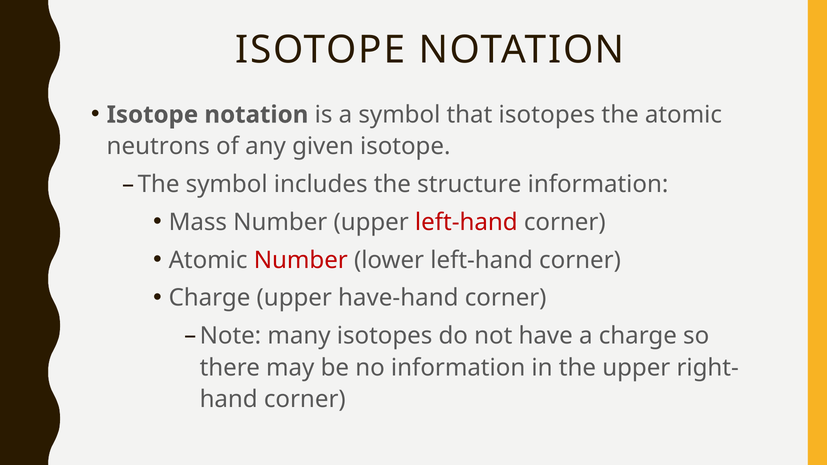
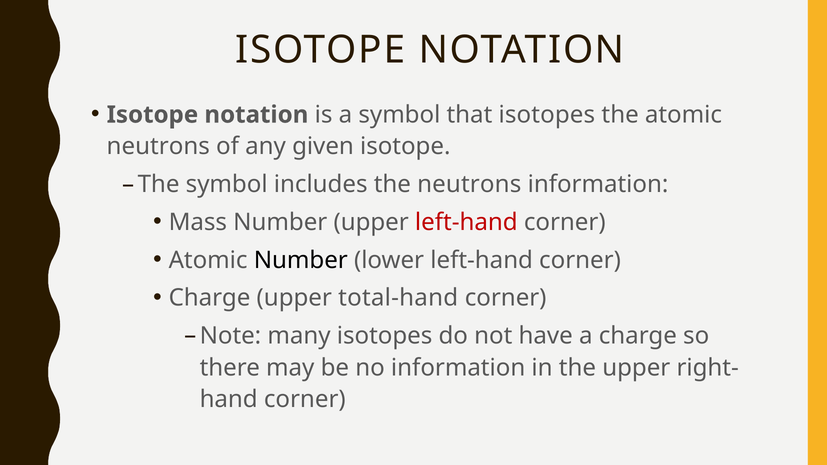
the structure: structure -> neutrons
Number at (301, 260) colour: red -> black
have-hand: have-hand -> total-hand
